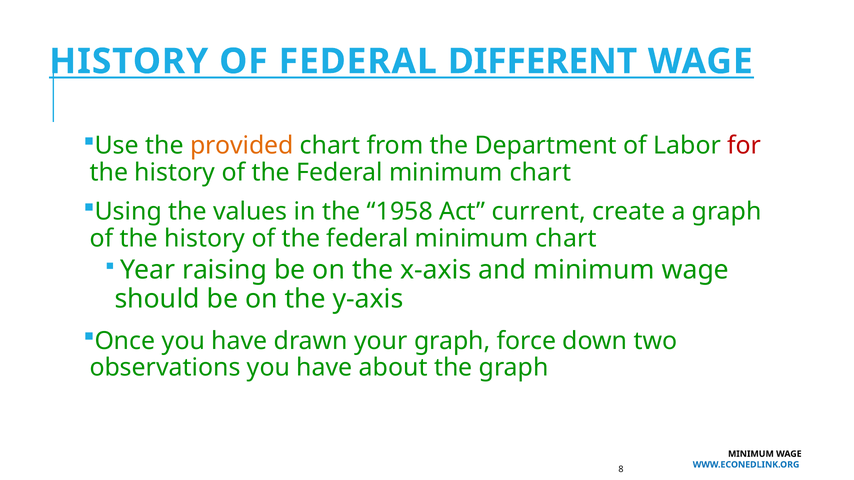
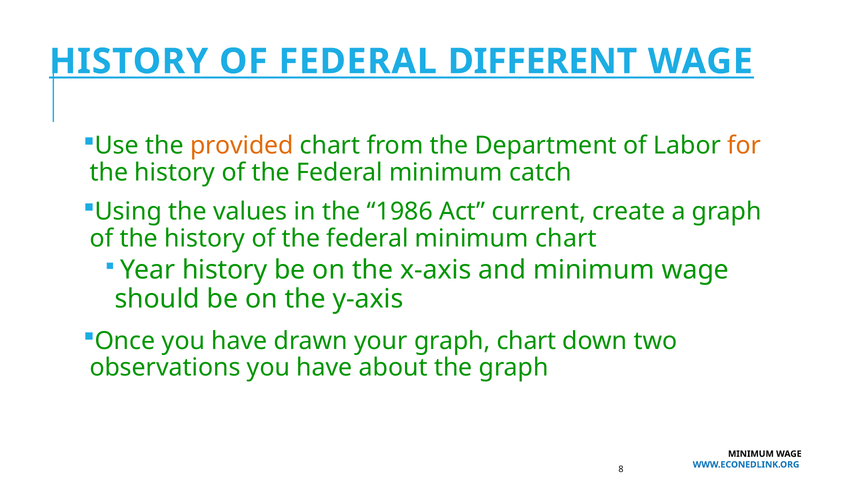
for colour: red -> orange
chart at (540, 173): chart -> catch
1958: 1958 -> 1986
Year raising: raising -> history
graph force: force -> chart
